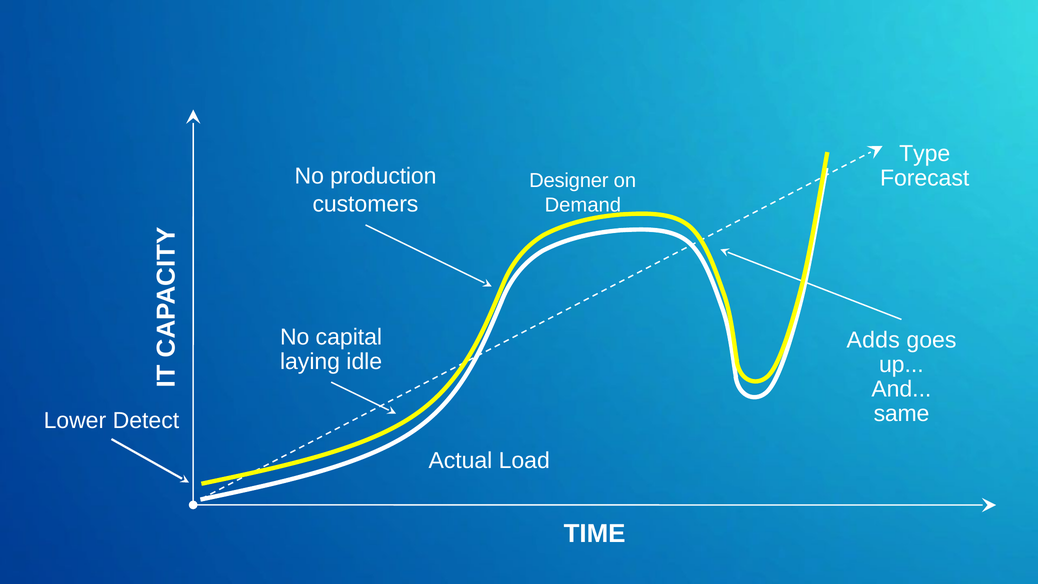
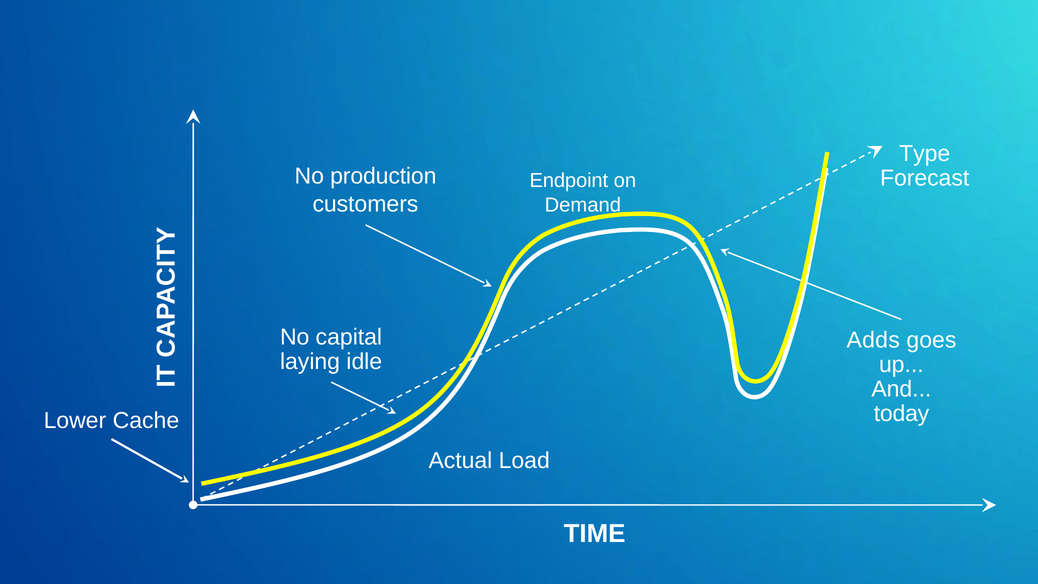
Designer: Designer -> Endpoint
same: same -> today
Detect: Detect -> Cache
